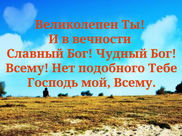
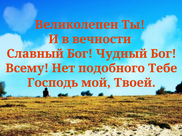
мой Всему: Всему -> Твоей
